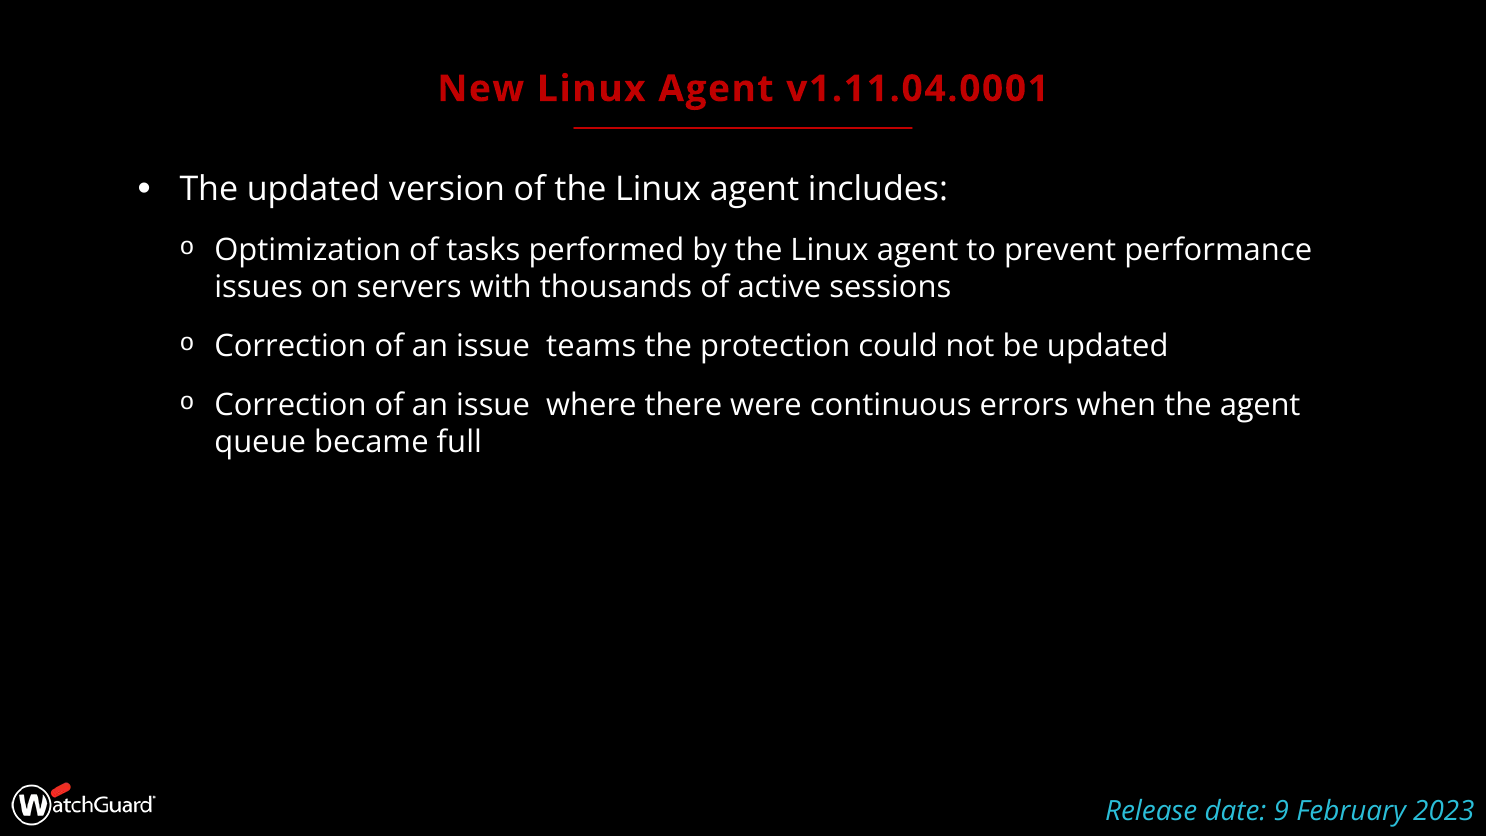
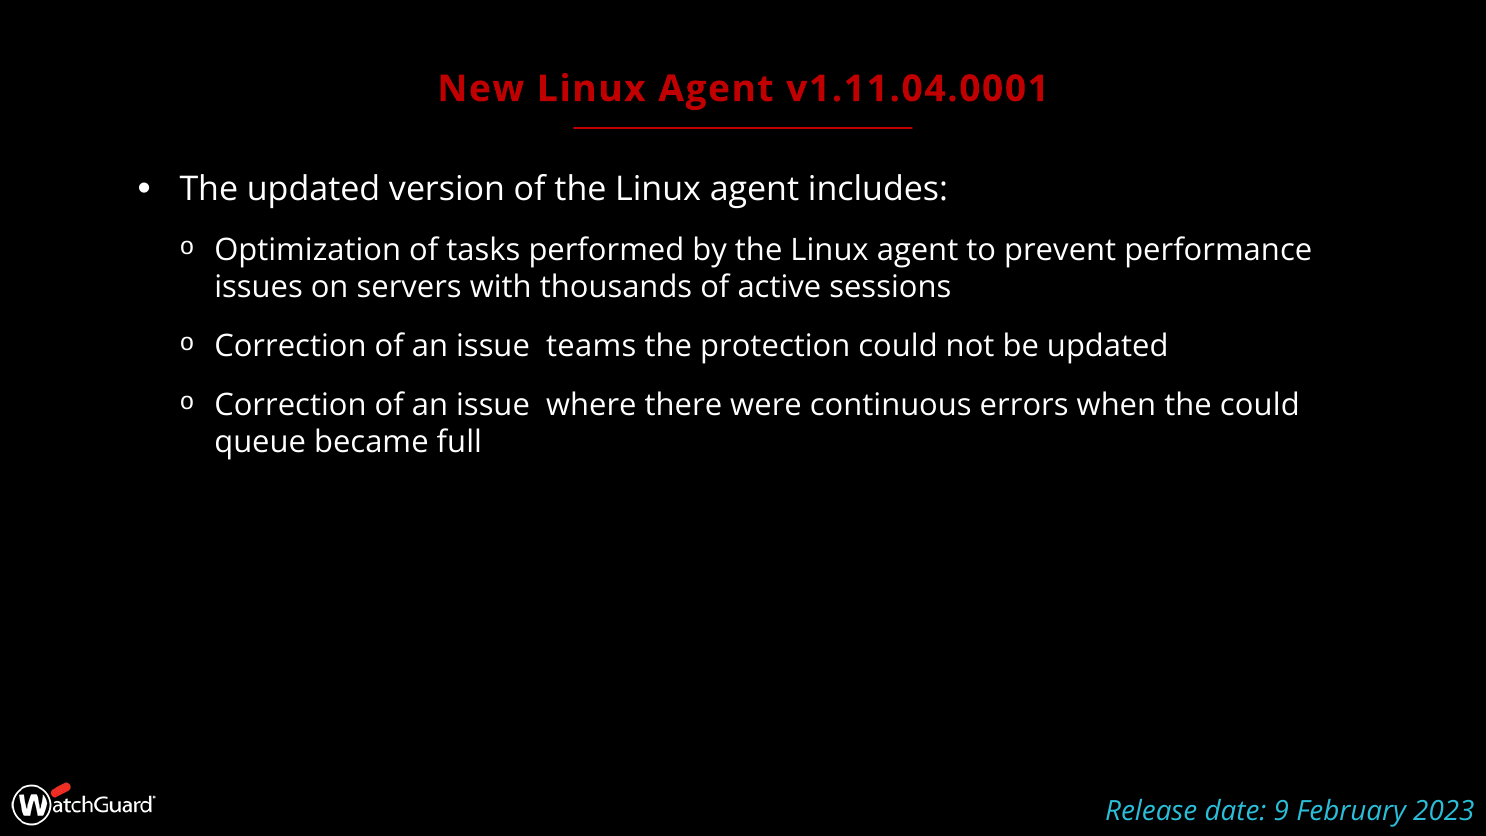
the agent: agent -> could
